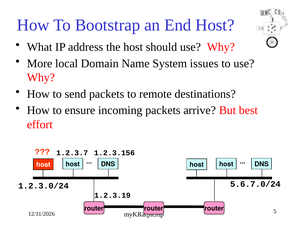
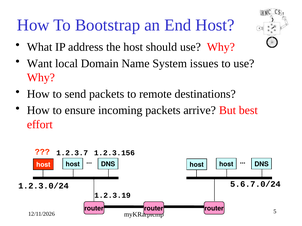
More: More -> Want
